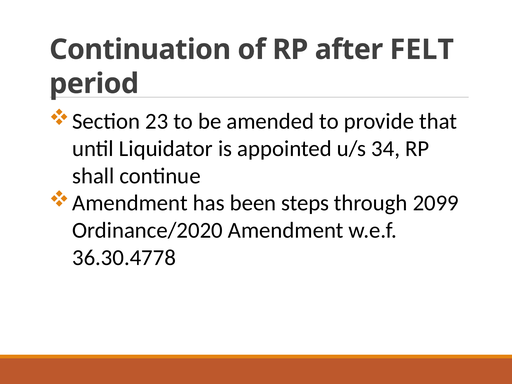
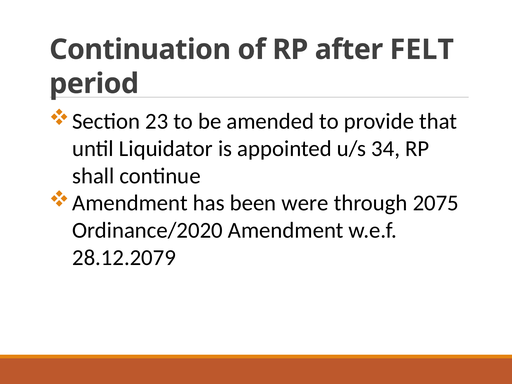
steps: steps -> were
2099: 2099 -> 2075
36.30.4778: 36.30.4778 -> 28.12.2079
